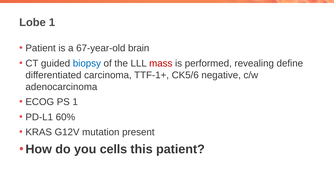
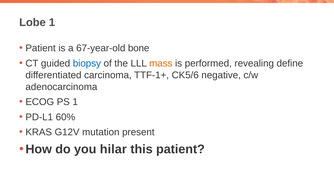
brain: brain -> bone
mass colour: red -> orange
cells: cells -> hilar
